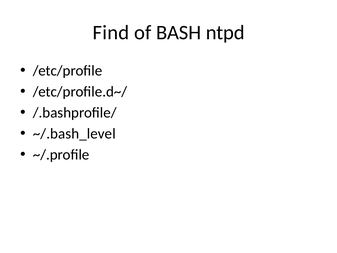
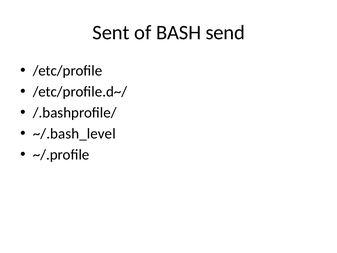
Find: Find -> Sent
ntpd: ntpd -> send
